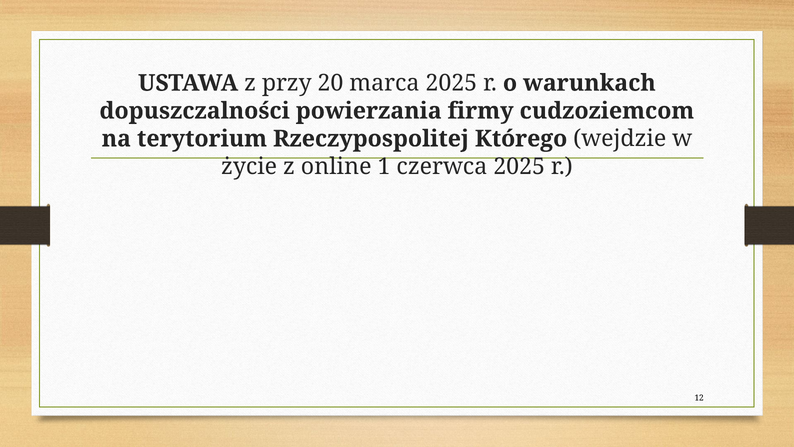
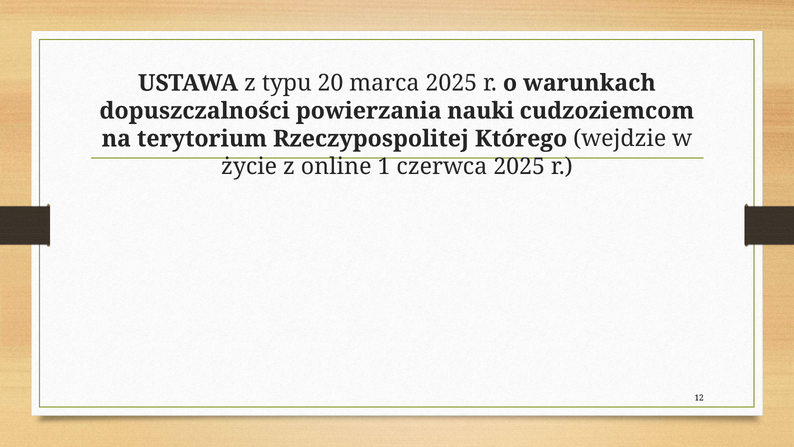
przy: przy -> typu
firmy: firmy -> nauki
